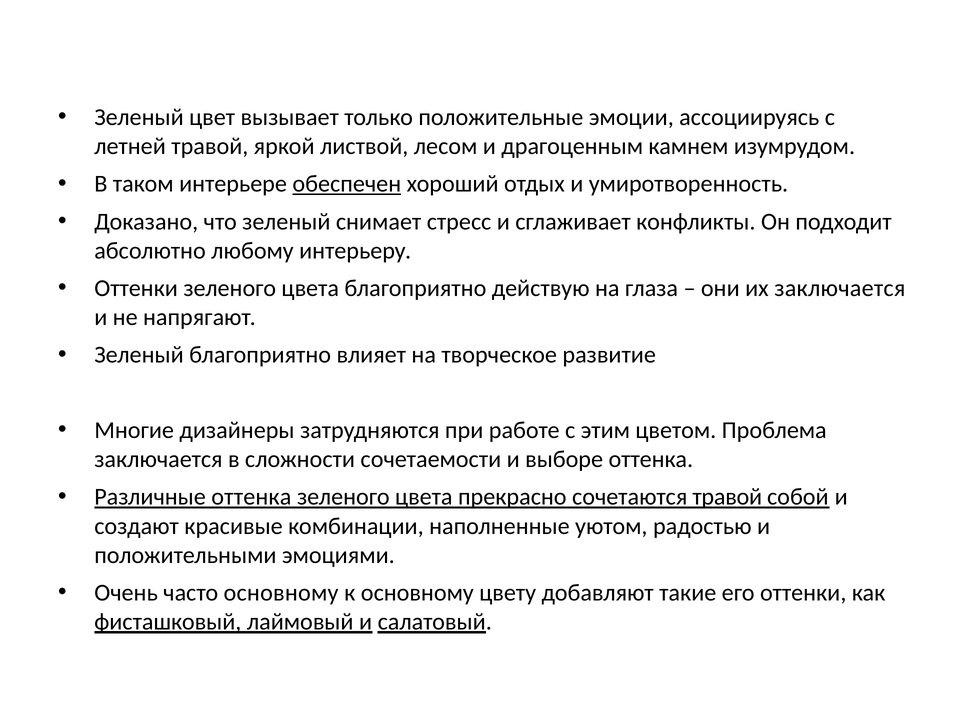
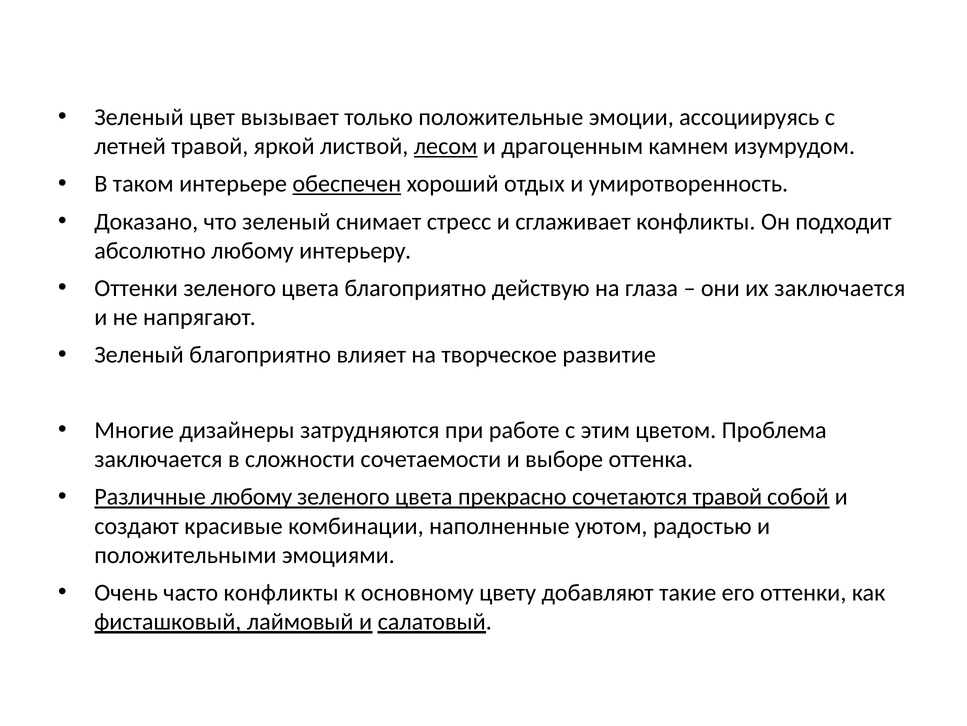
лесом underline: none -> present
Различные оттенка: оттенка -> любому
часто основному: основному -> конфликты
